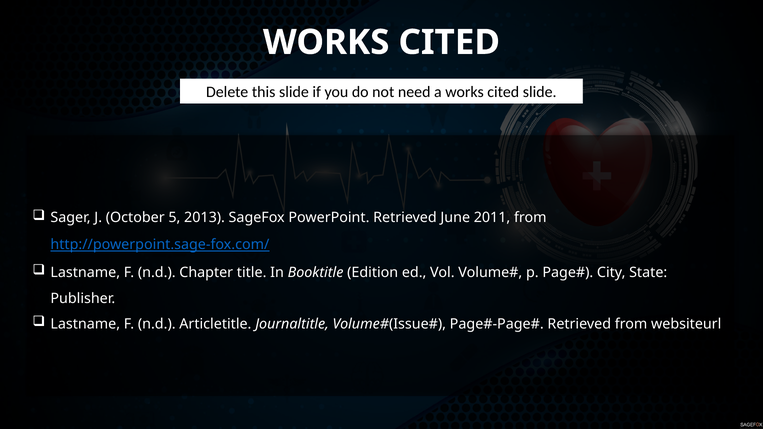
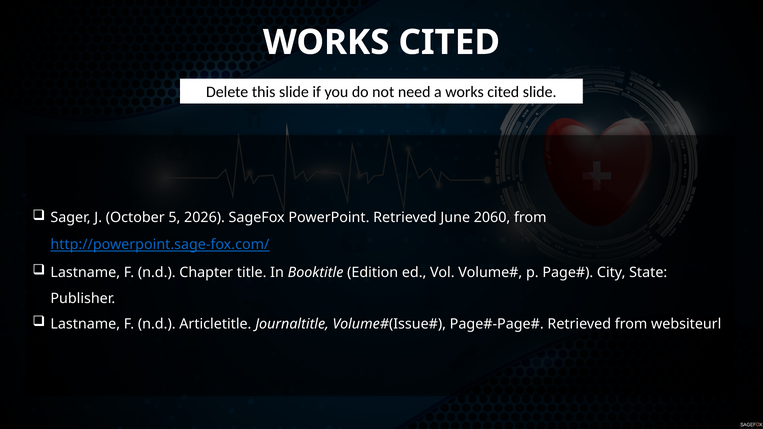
2013: 2013 -> 2026
2011: 2011 -> 2060
